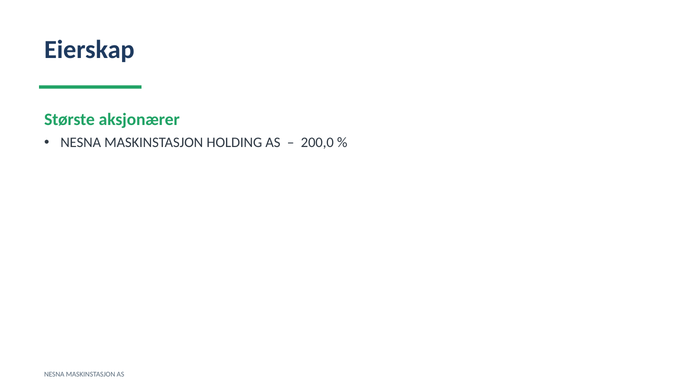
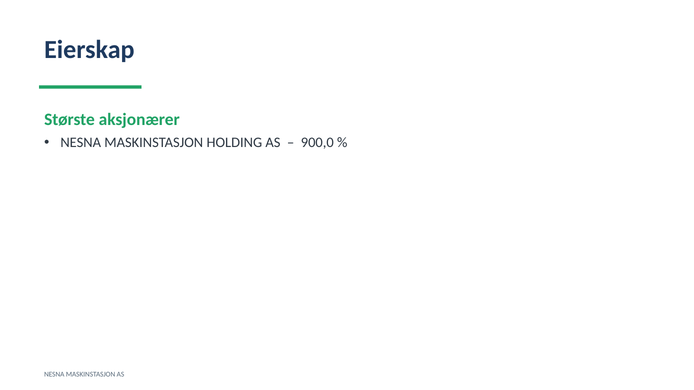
200,0: 200,0 -> 900,0
